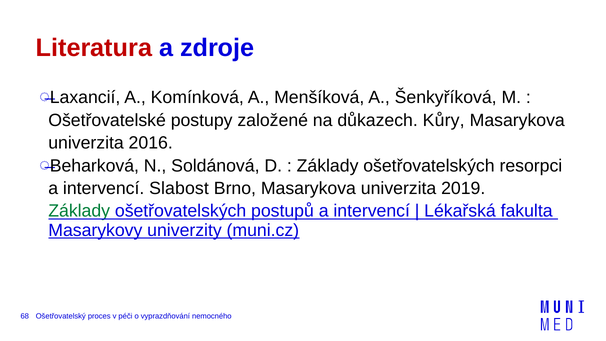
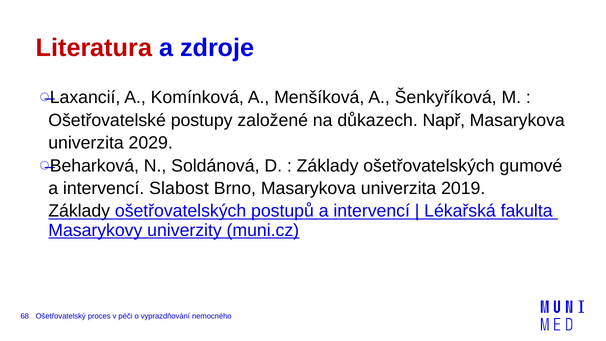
Kůry: Kůry -> Např
2016: 2016 -> 2029
resorpci: resorpci -> gumové
Základy at (79, 211) colour: green -> black
